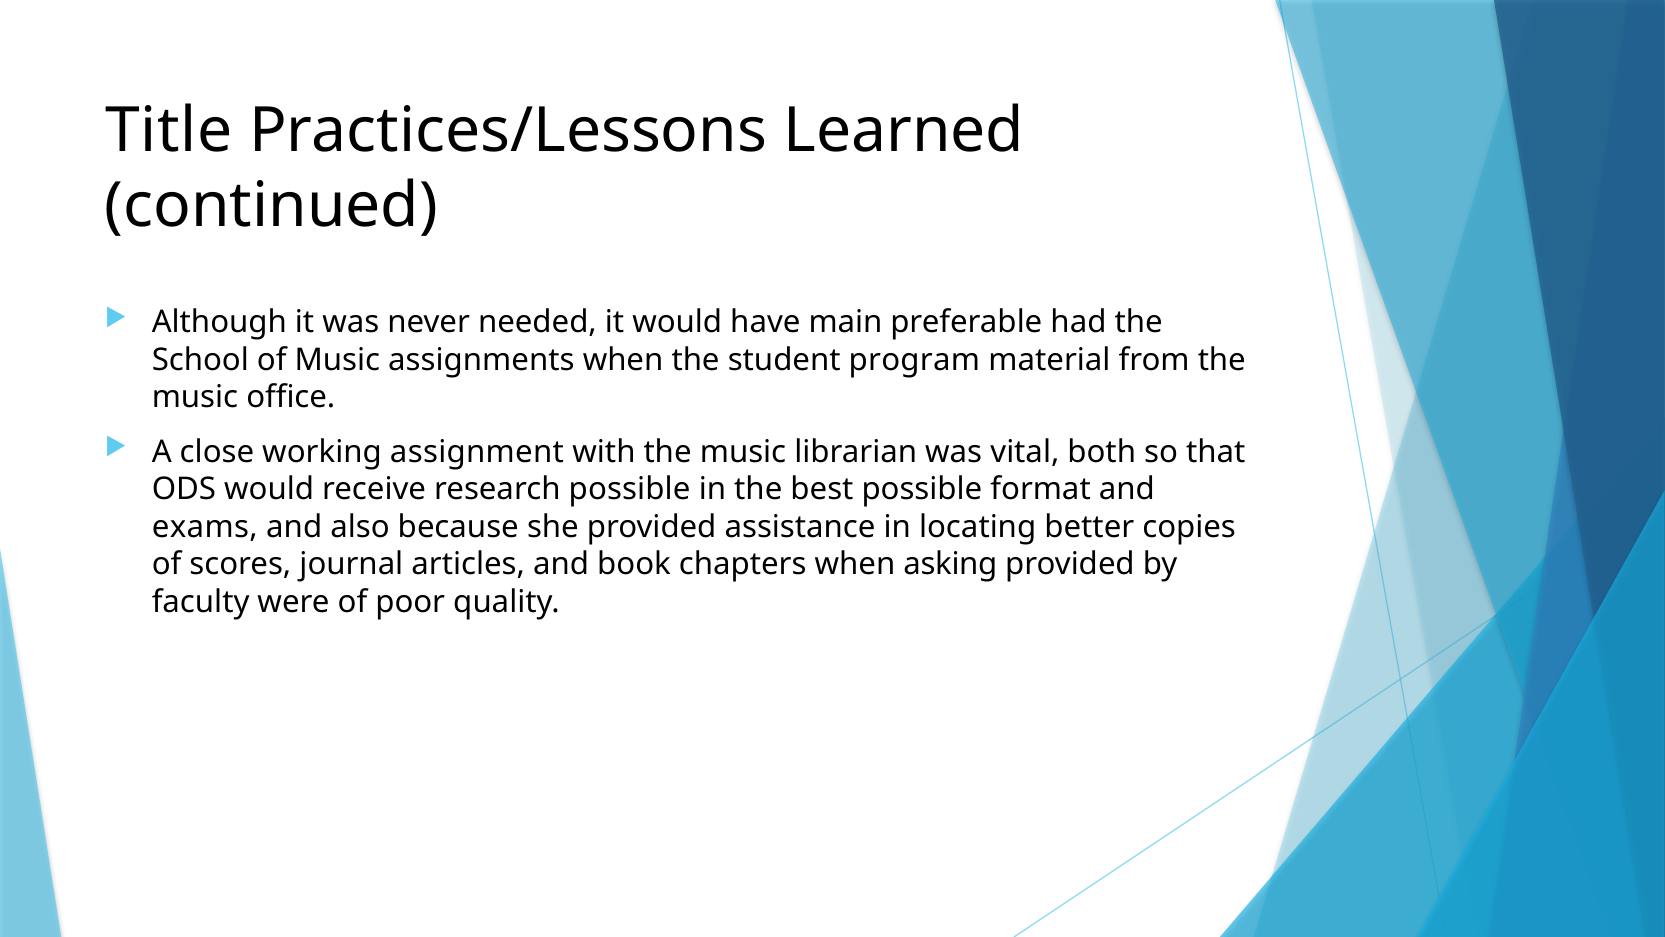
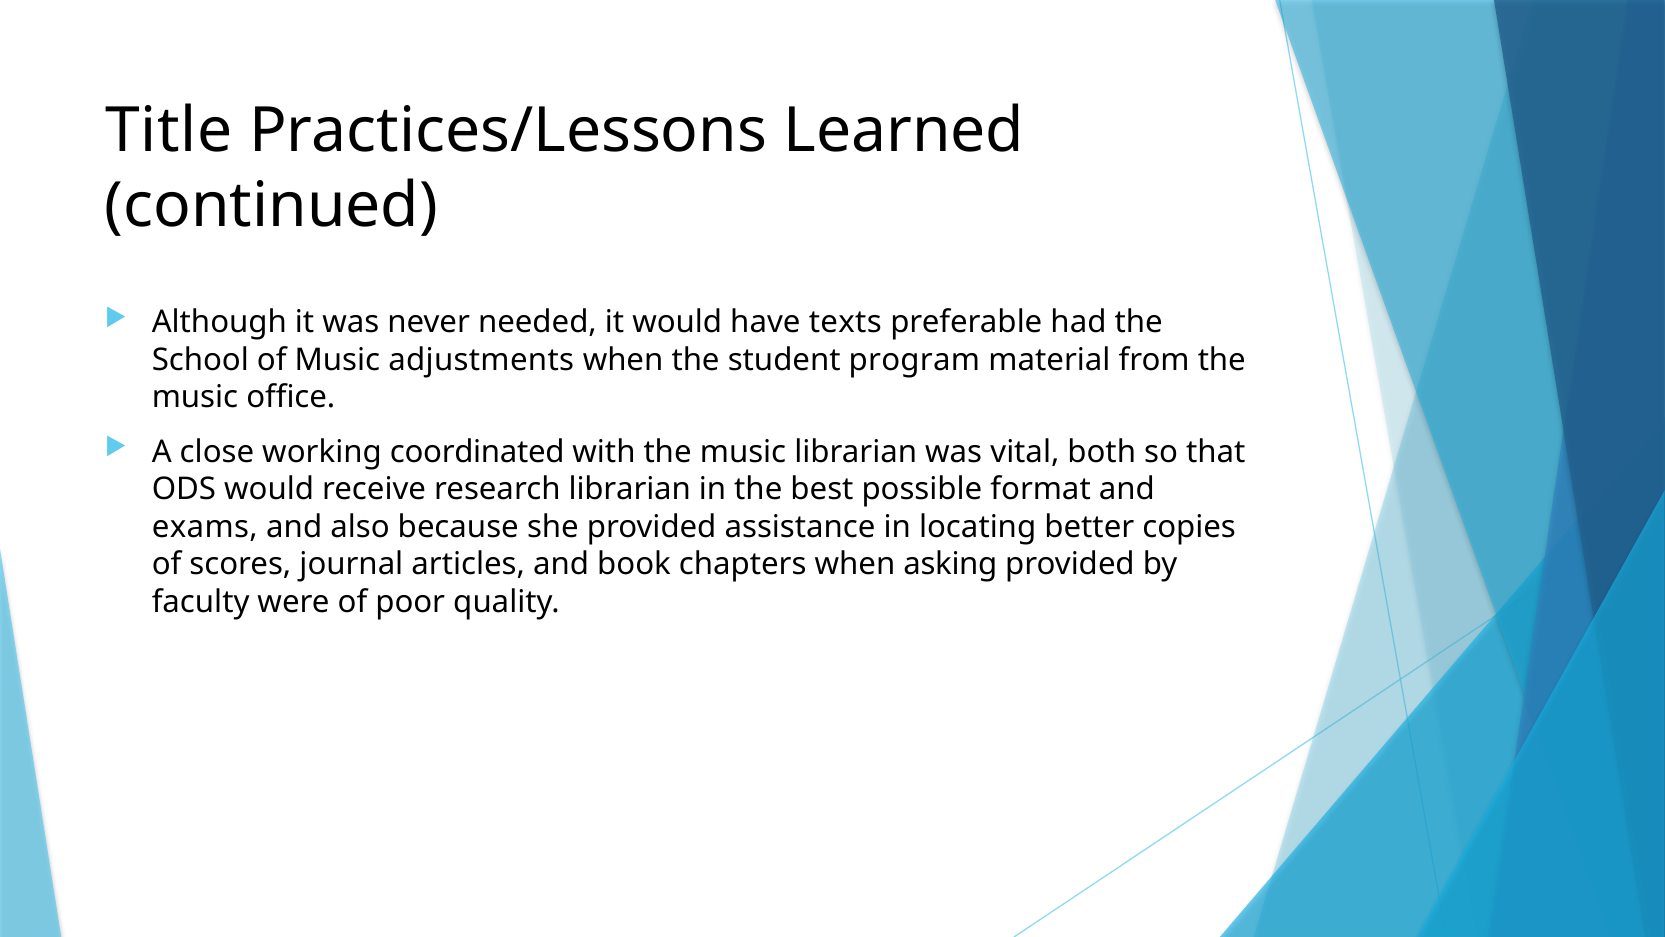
main: main -> texts
assignments: assignments -> adjustments
assignment: assignment -> coordinated
research possible: possible -> librarian
